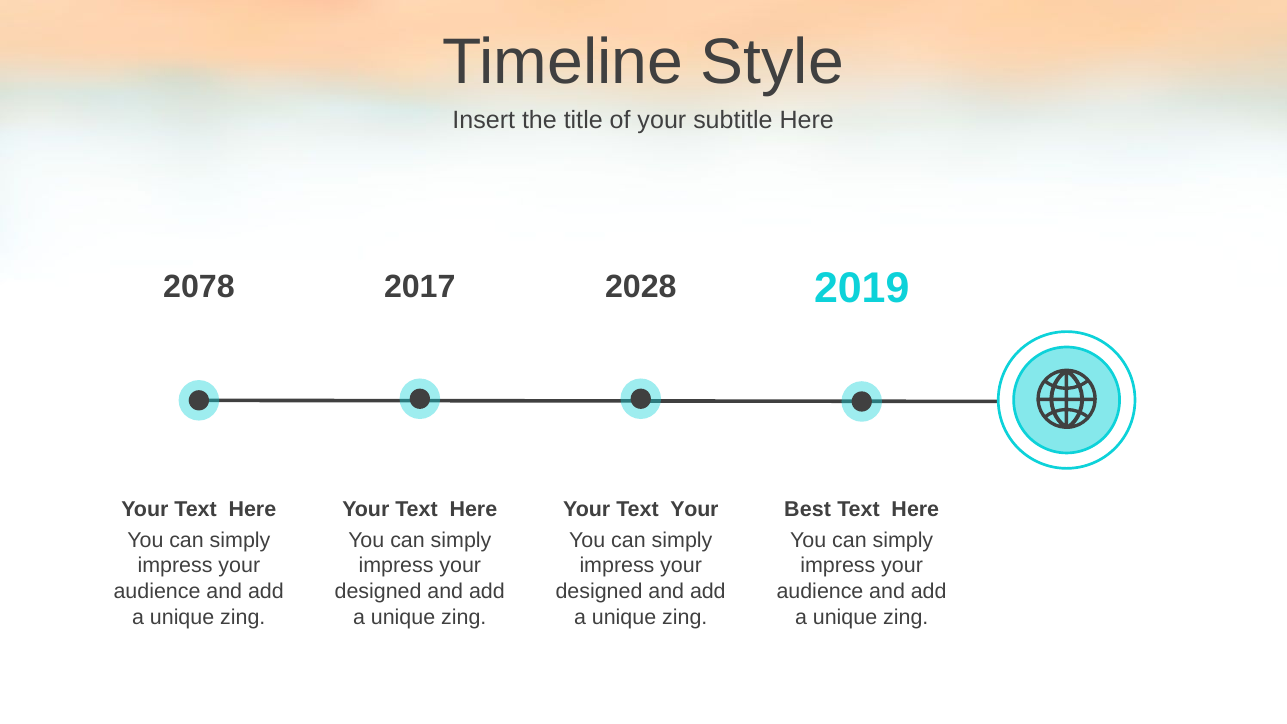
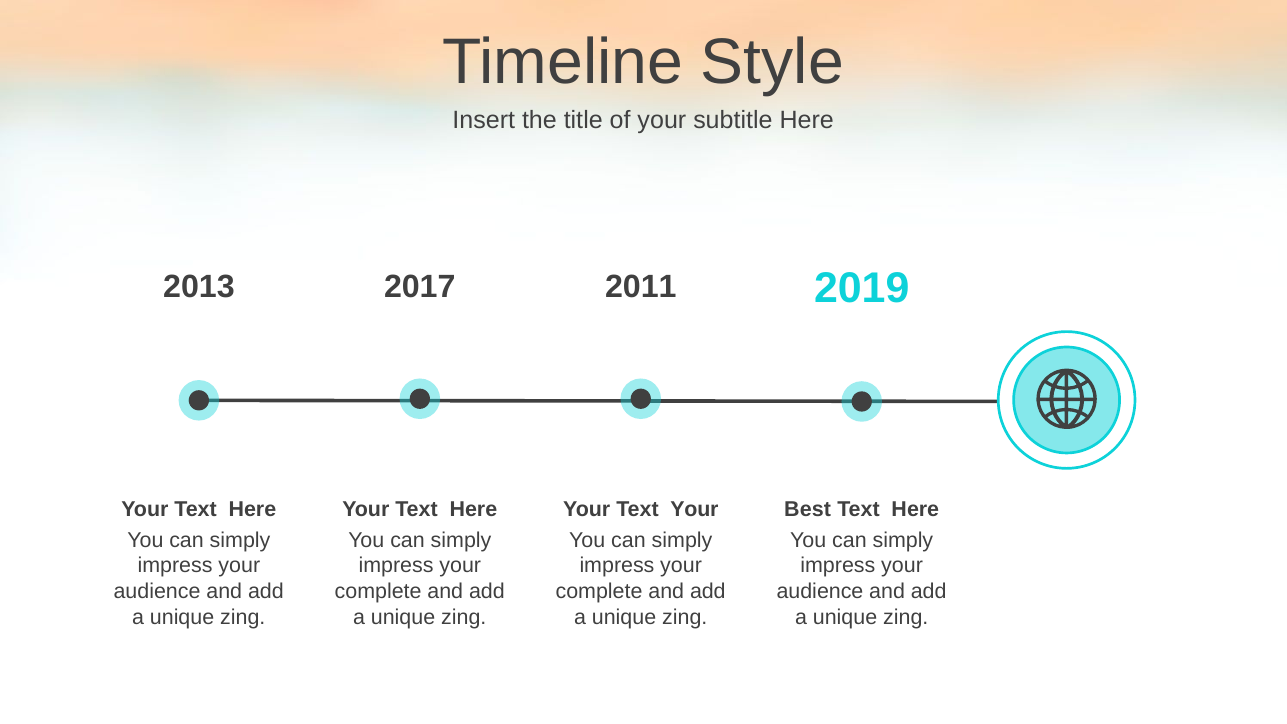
2078: 2078 -> 2013
2028: 2028 -> 2011
designed at (378, 591): designed -> complete
designed at (599, 591): designed -> complete
